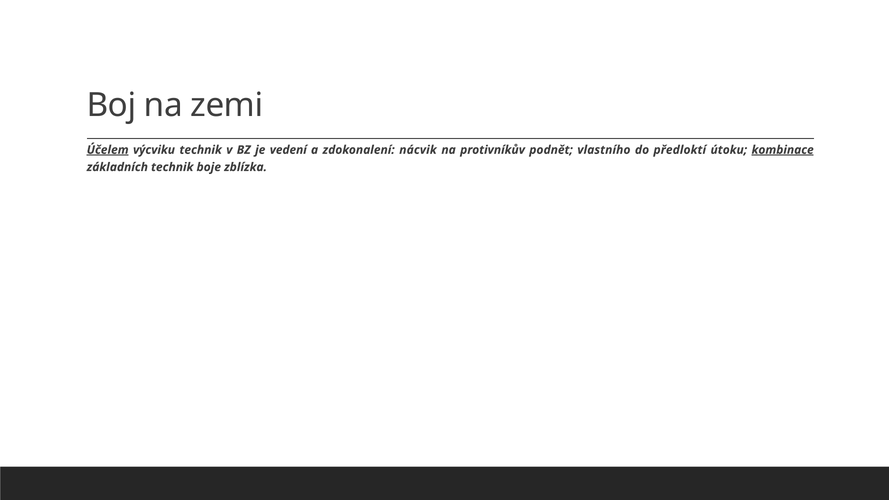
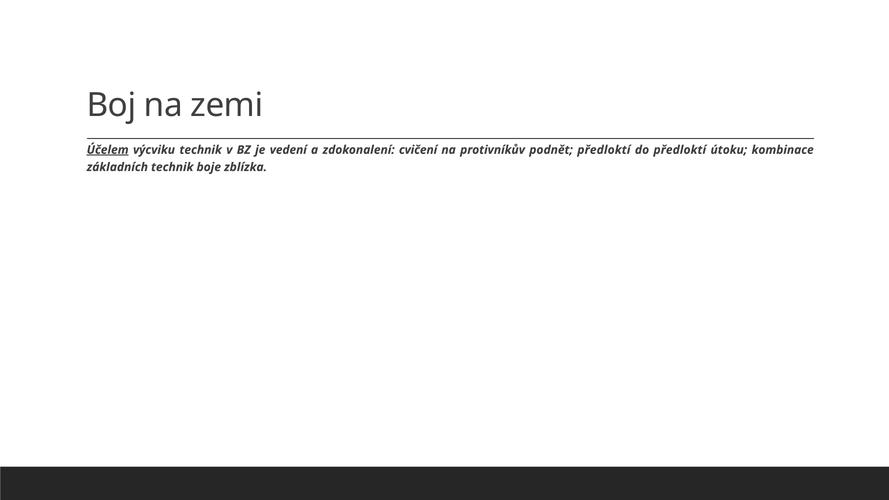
nácvik: nácvik -> cvičení
podnět vlastního: vlastního -> předloktí
kombinace underline: present -> none
